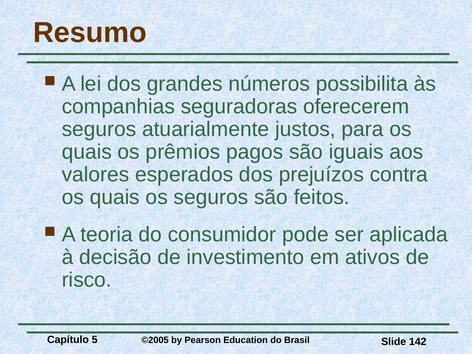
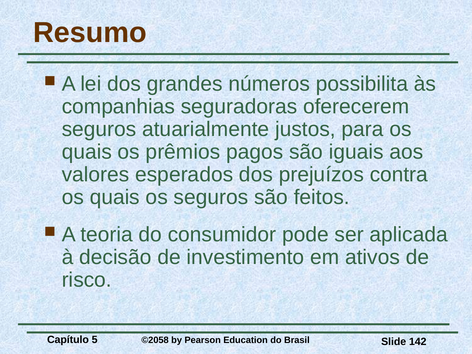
©2005: ©2005 -> ©2058
